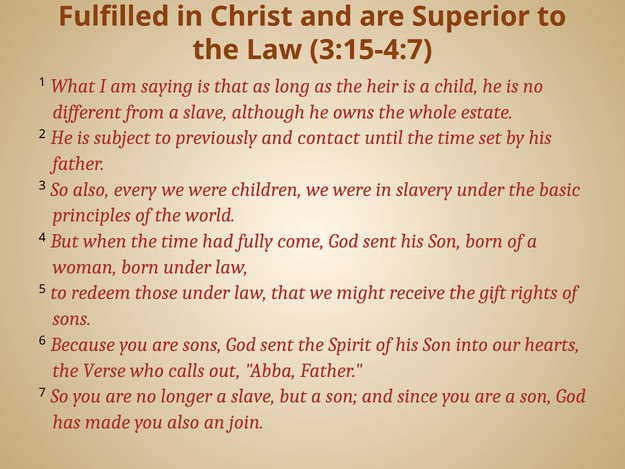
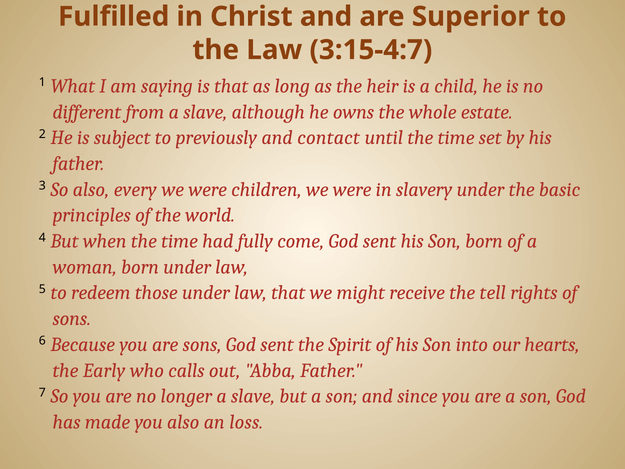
gift: gift -> tell
Verse: Verse -> Early
join: join -> loss
